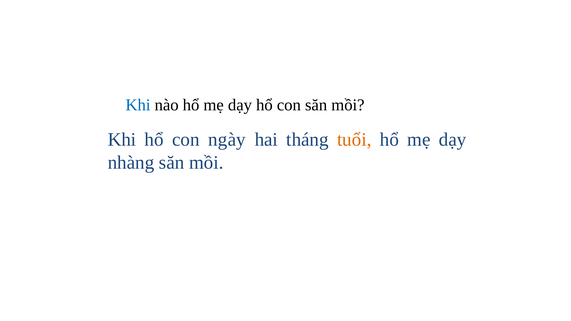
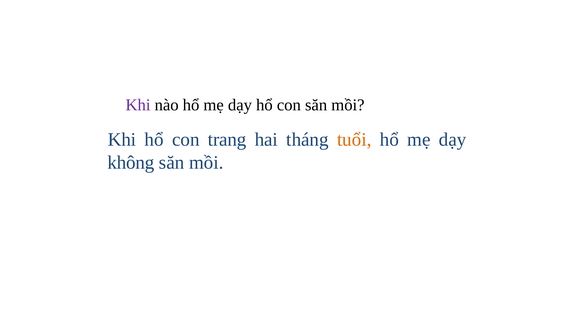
Khi at (138, 105) colour: blue -> purple
ngày: ngày -> trang
nhàng: nhàng -> không
